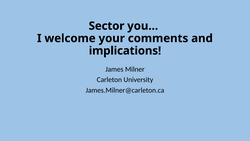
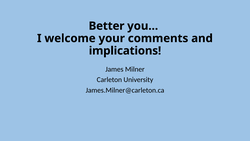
Sector: Sector -> Better
